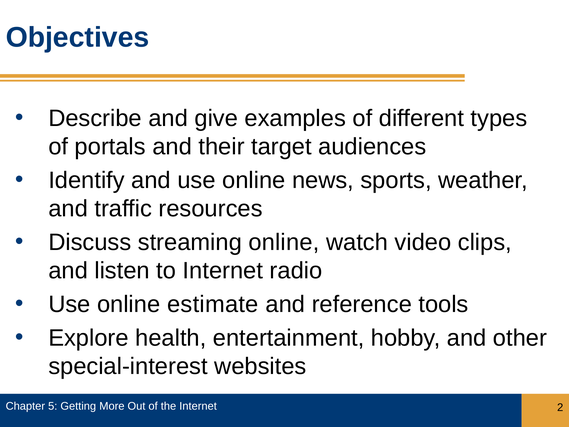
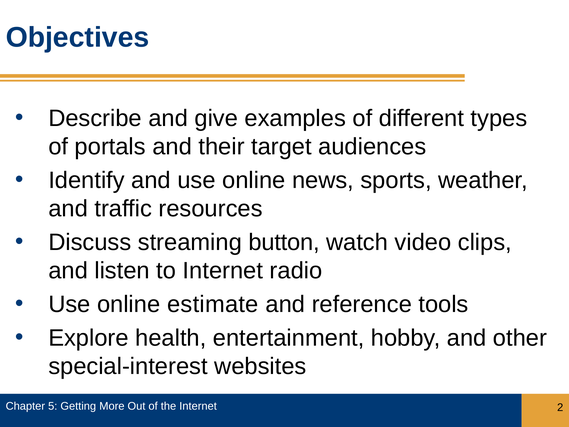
streaming online: online -> button
